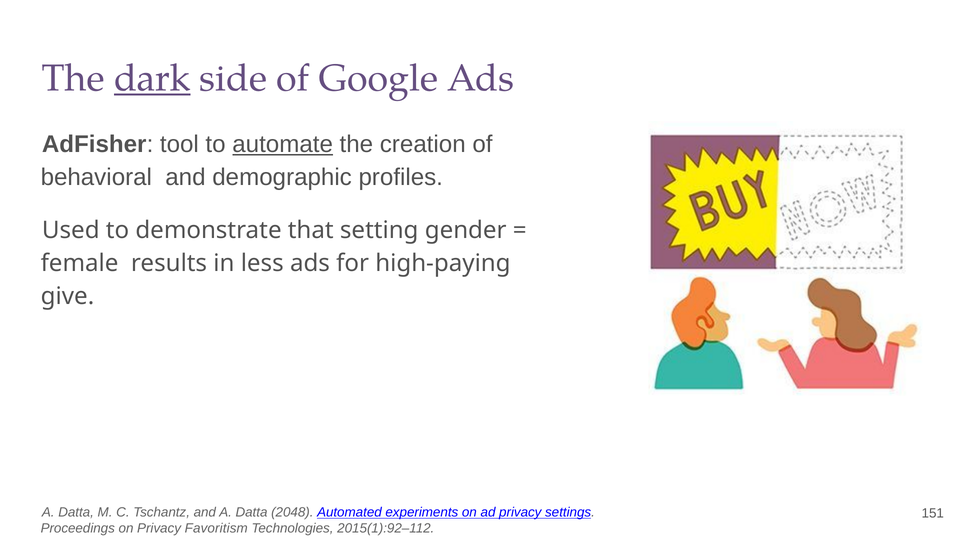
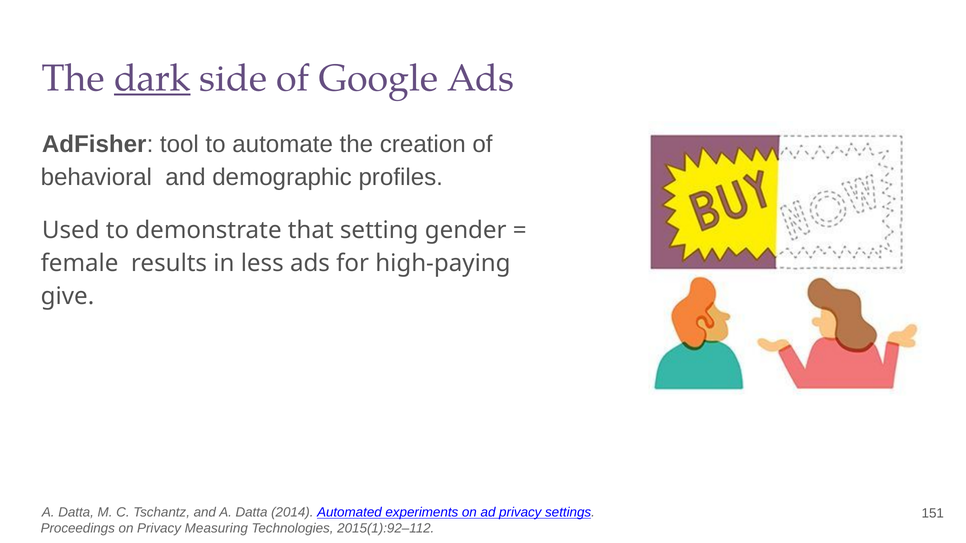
automate underline: present -> none
2048: 2048 -> 2014
Favoritism: Favoritism -> Measuring
